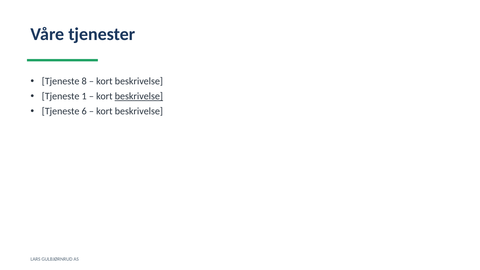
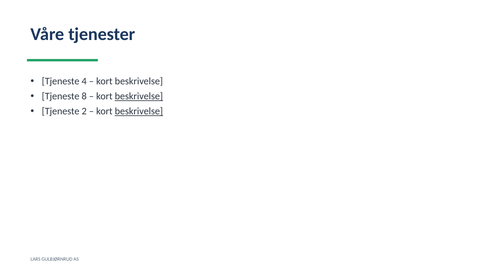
8: 8 -> 4
1: 1 -> 8
6: 6 -> 2
beskrivelse at (139, 111) underline: none -> present
